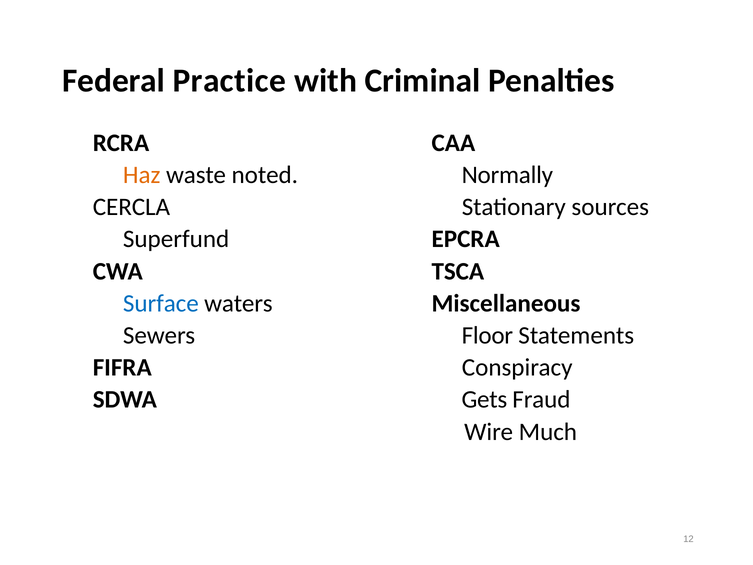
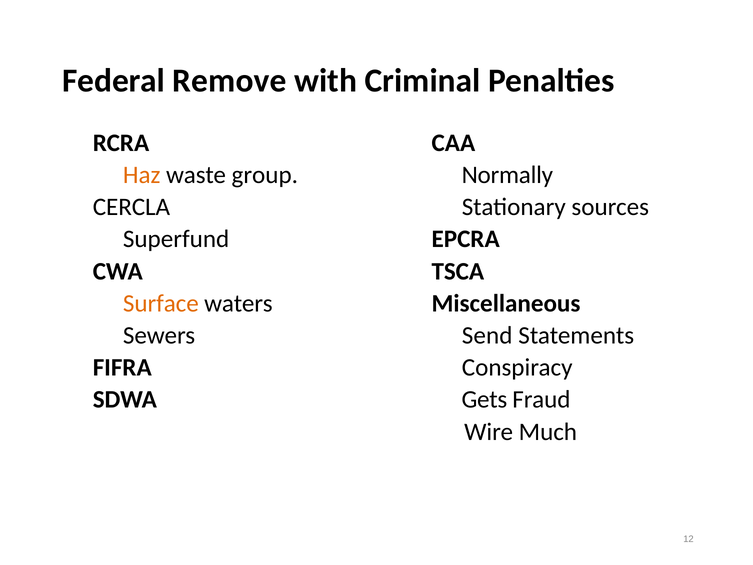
Practice: Practice -> Remove
noted: noted -> group
Surface colour: blue -> orange
Floor: Floor -> Send
